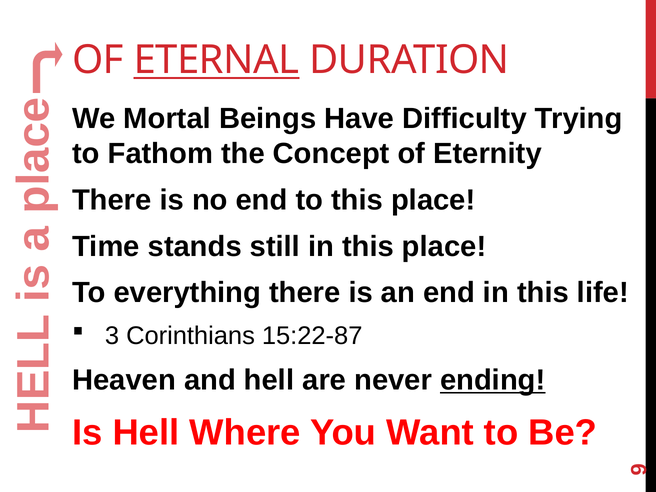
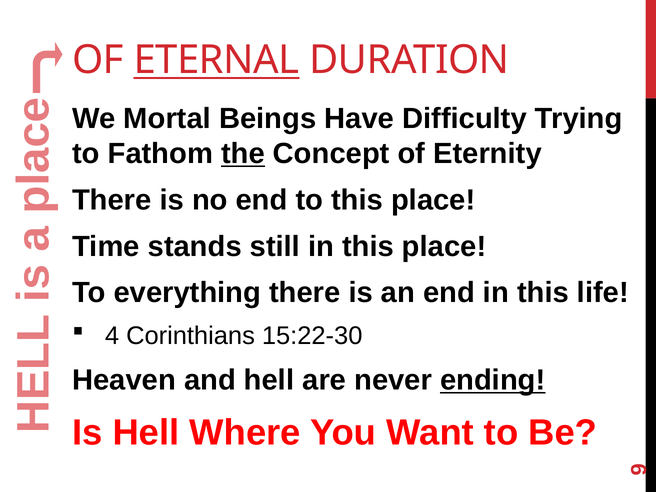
the underline: none -> present
3: 3 -> 4
15:22-87: 15:22-87 -> 15:22-30
